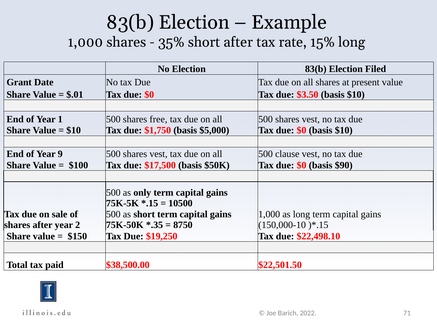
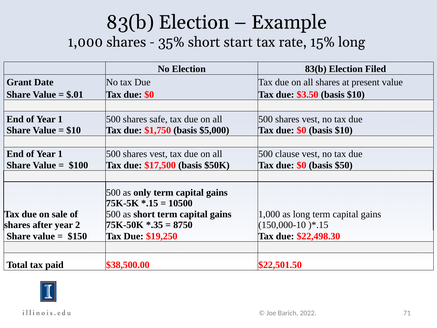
short after: after -> start
free: free -> safe
9 at (60, 154): 9 -> 1
$90: $90 -> $50
$22,498.10: $22,498.10 -> $22,498.30
